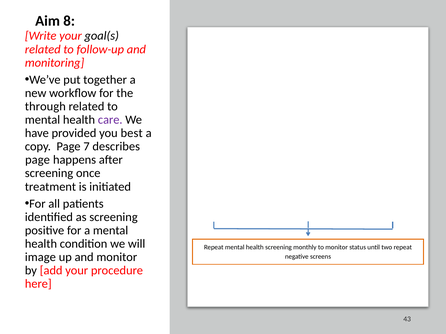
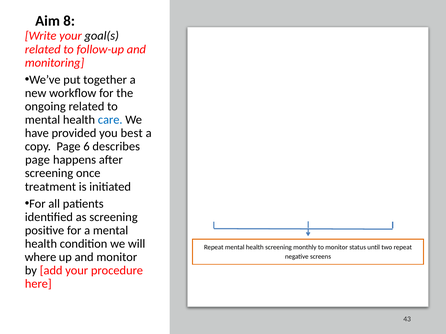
through: through -> ongoing
care colour: purple -> blue
7: 7 -> 6
image: image -> where
